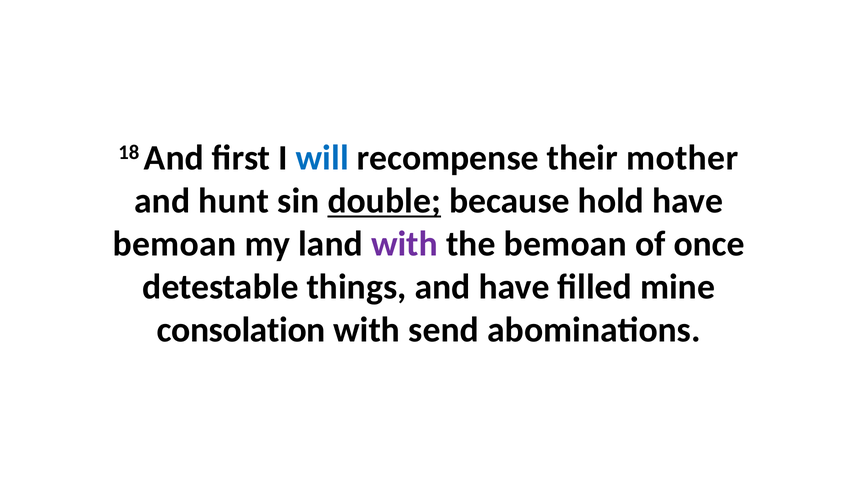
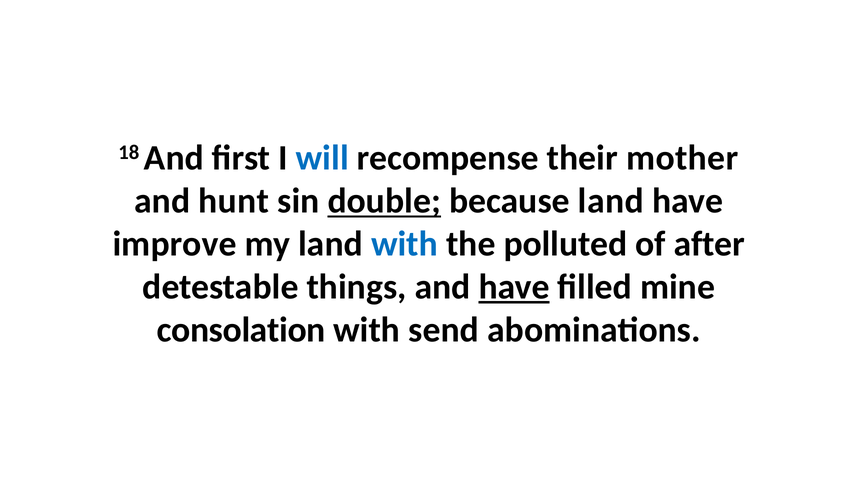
because hold: hold -> land
bemoan at (175, 244): bemoan -> improve
with at (405, 244) colour: purple -> blue
the bemoan: bemoan -> polluted
once: once -> after
have at (514, 287) underline: none -> present
